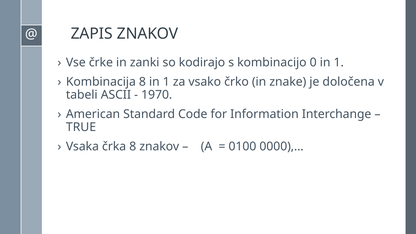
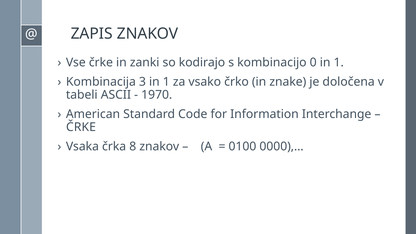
Kombinacija 8: 8 -> 3
TRUE at (81, 127): TRUE -> ČRKE
